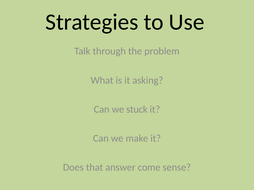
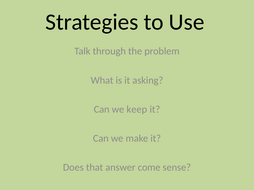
stuck: stuck -> keep
